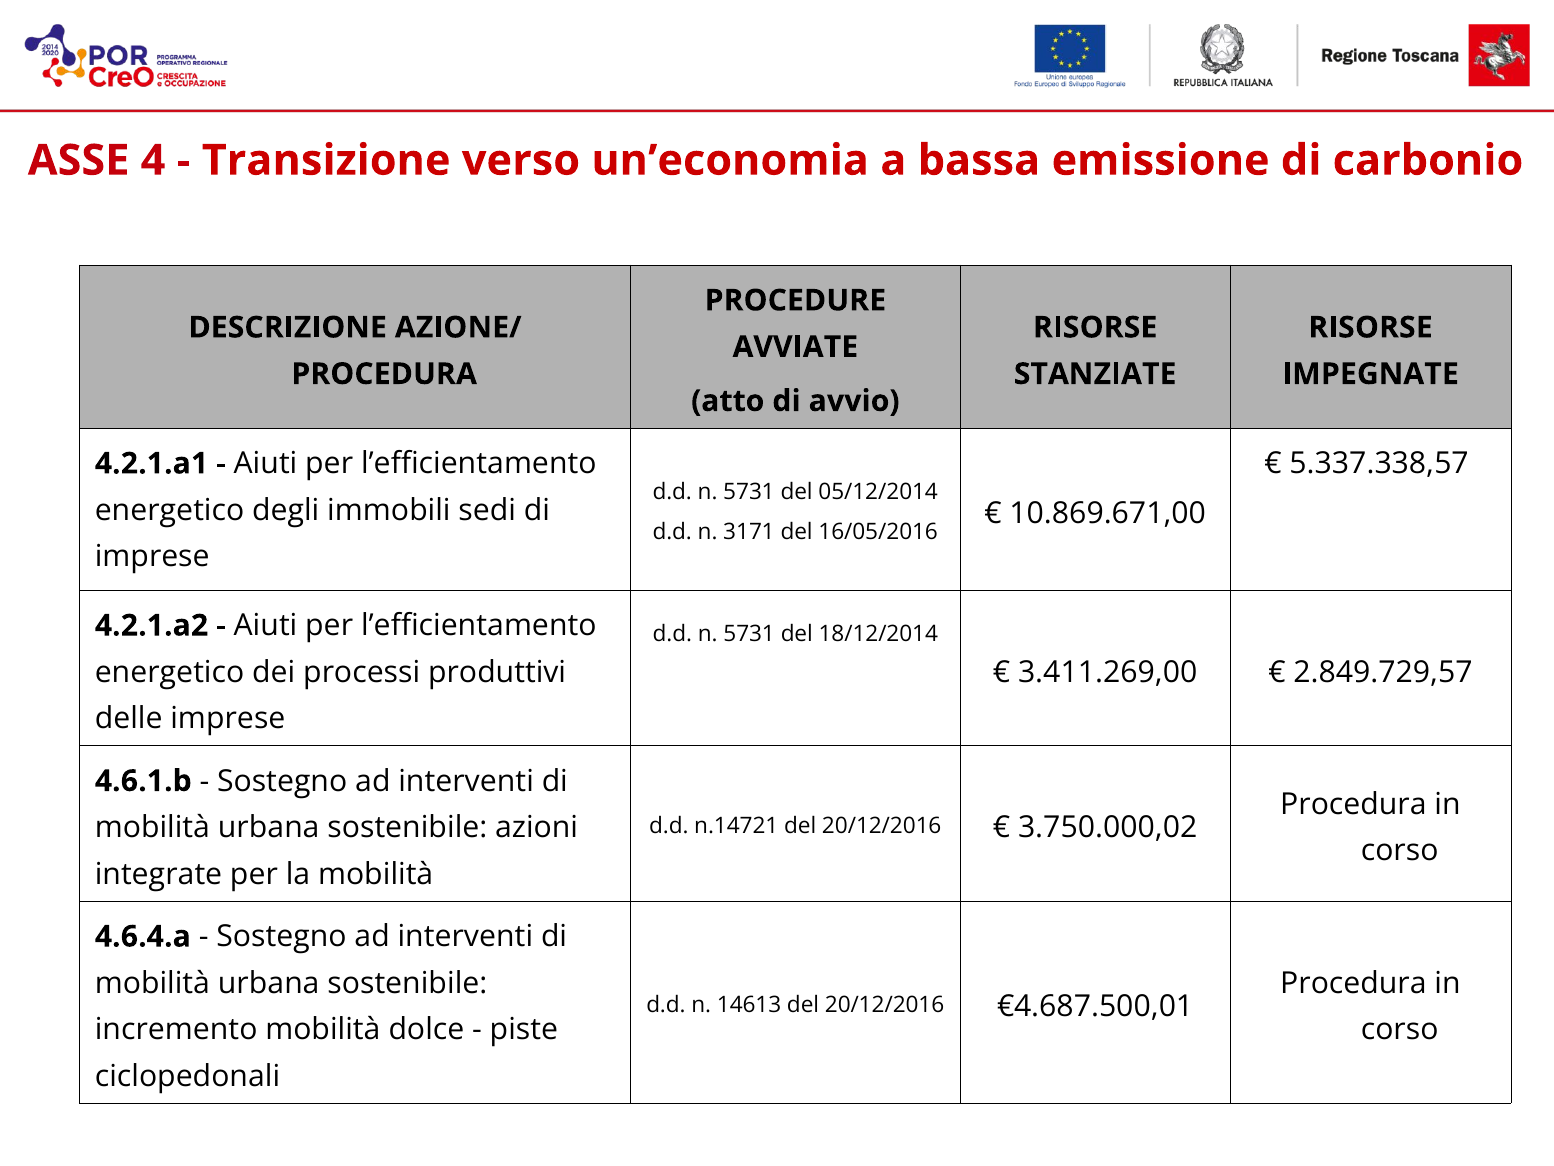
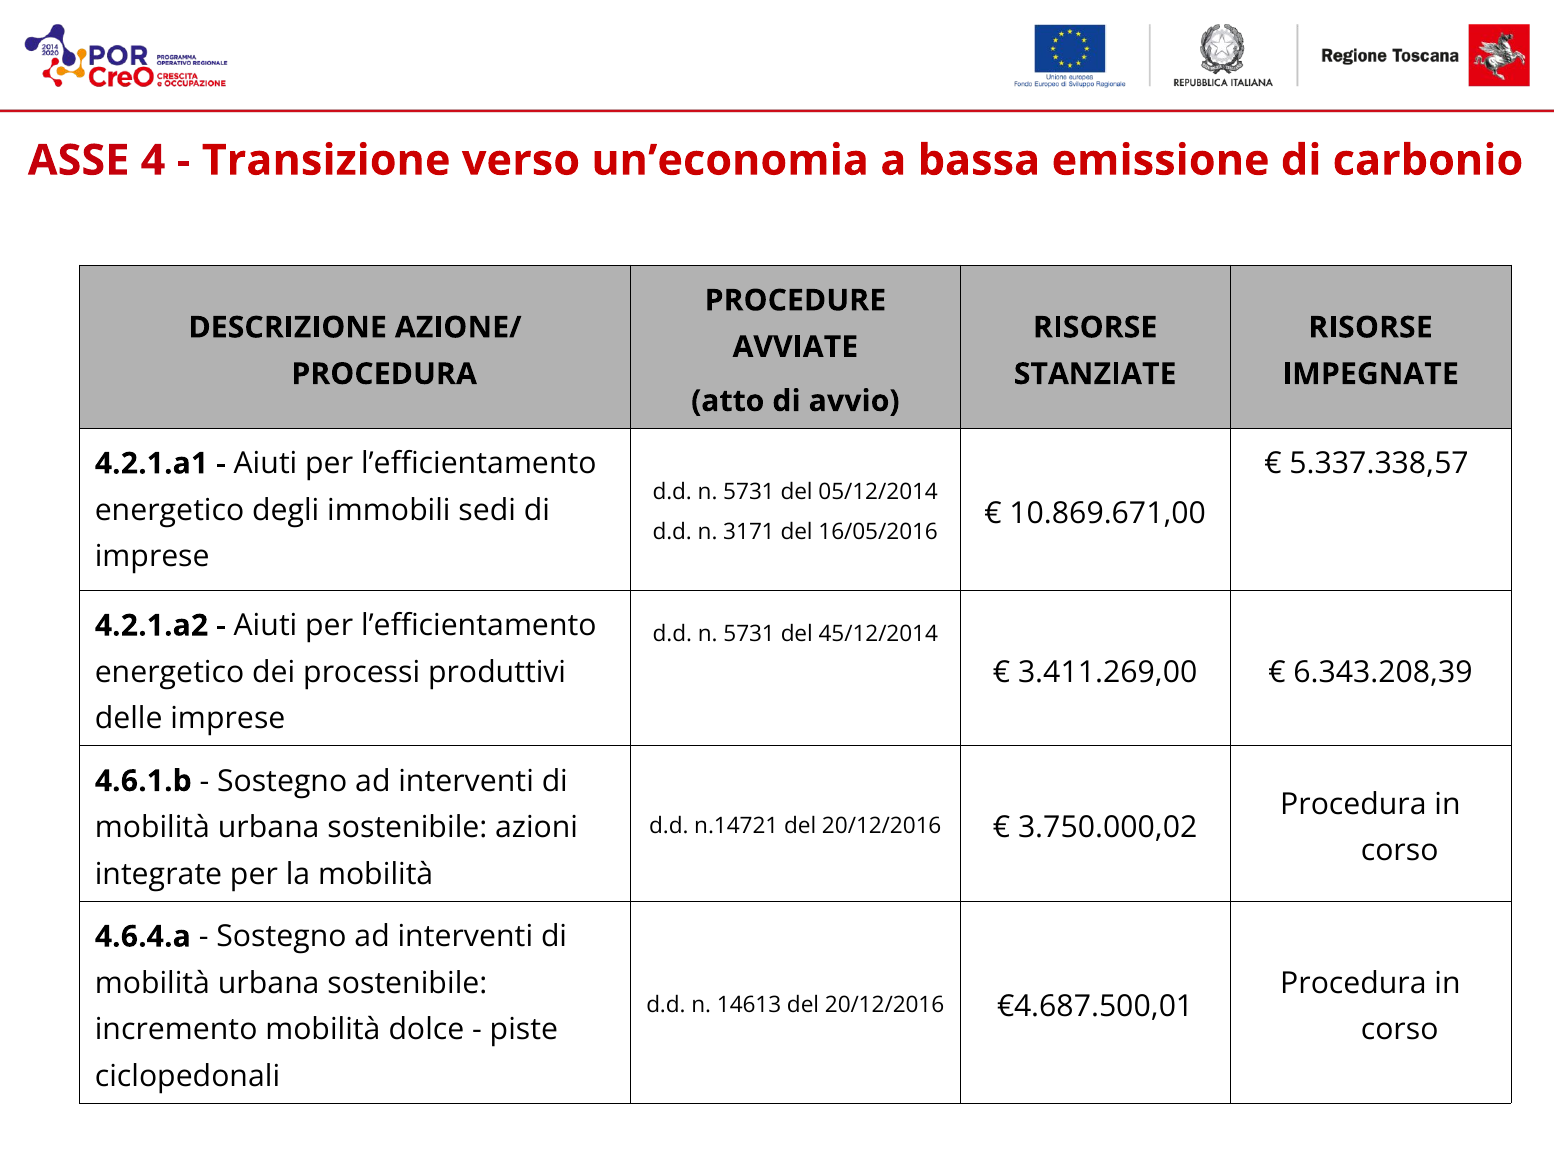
18/12/2014: 18/12/2014 -> 45/12/2014
2.849.729,57: 2.849.729,57 -> 6.343.208,39
